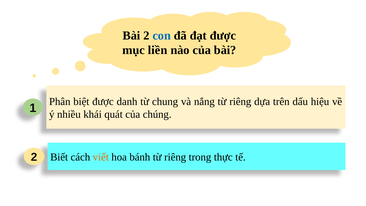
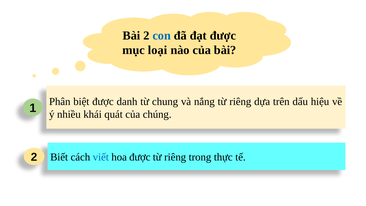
liền: liền -> loại
viết colour: orange -> blue
hoa bánh: bánh -> được
